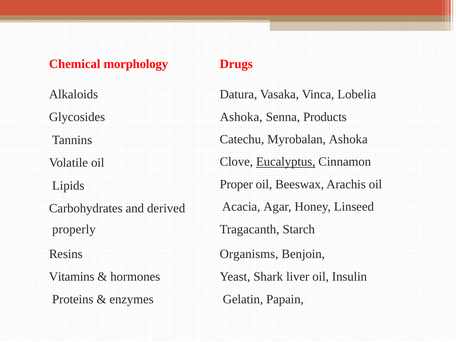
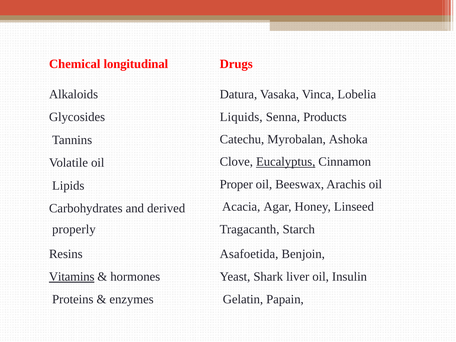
morphology: morphology -> longitudinal
Ashoka at (241, 117): Ashoka -> Liquids
Organisms: Organisms -> Asafoetida
Vitamins underline: none -> present
